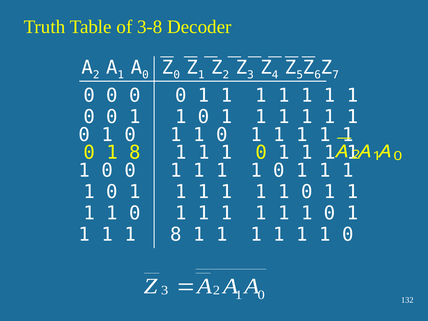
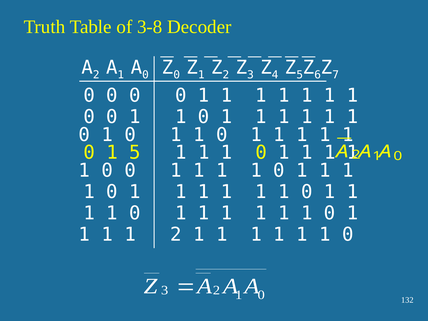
0 1 8: 8 -> 5
1 1 8: 8 -> 2
